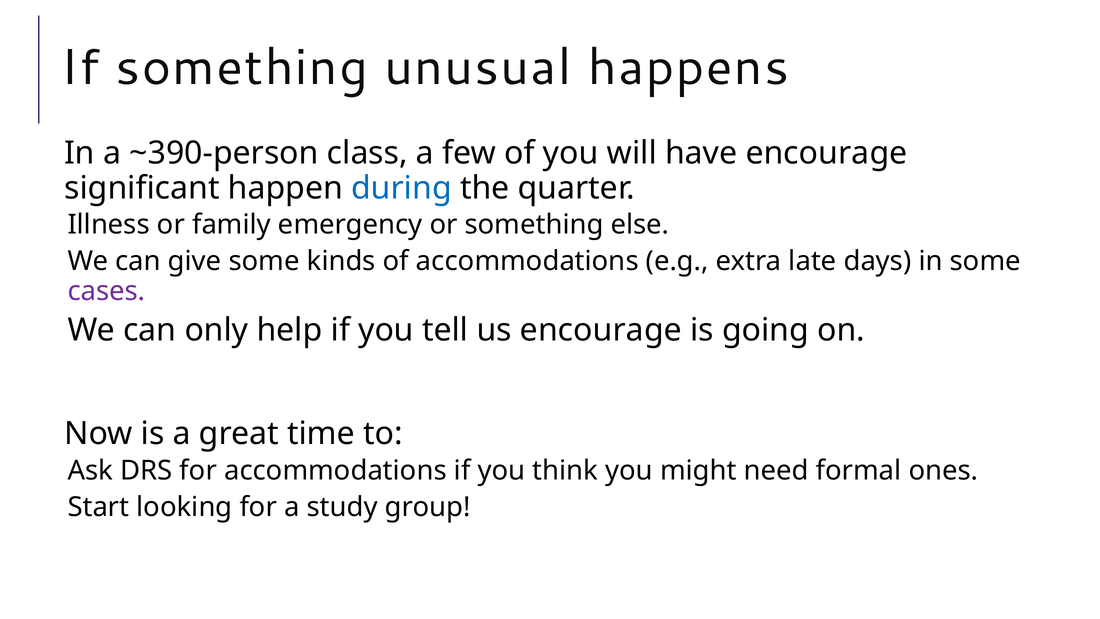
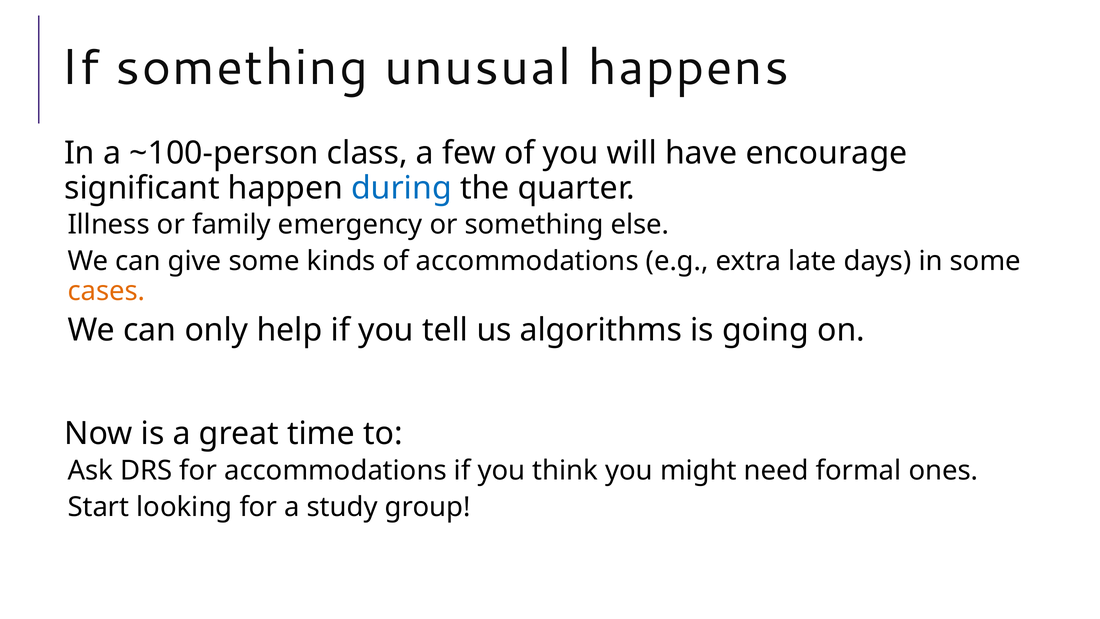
~390-person: ~390-person -> ~100-person
cases colour: purple -> orange
us encourage: encourage -> algorithms
